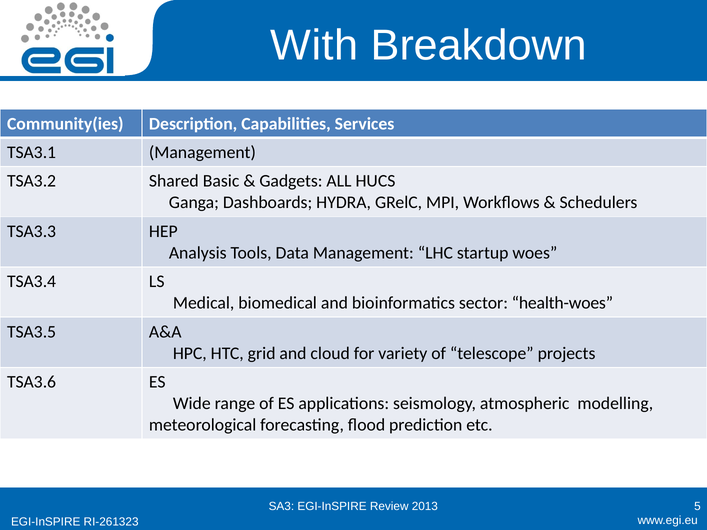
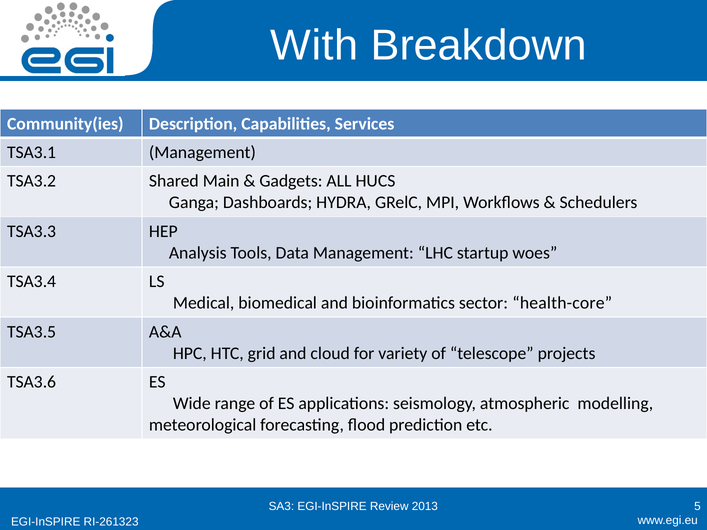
Basic: Basic -> Main
health-woes: health-woes -> health-core
